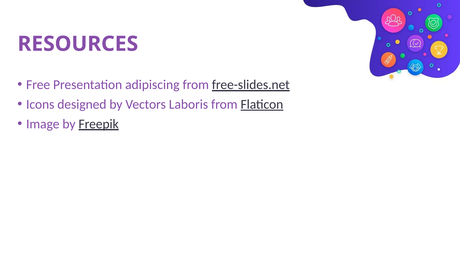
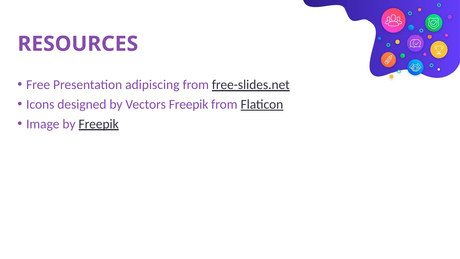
Vectors Laboris: Laboris -> Freepik
